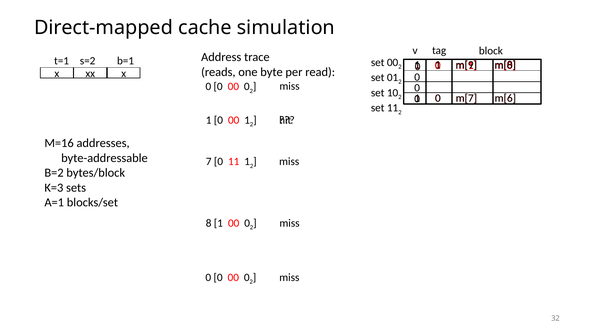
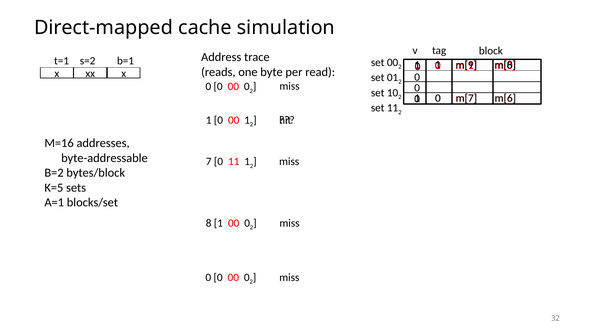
K=3: K=3 -> K=5
